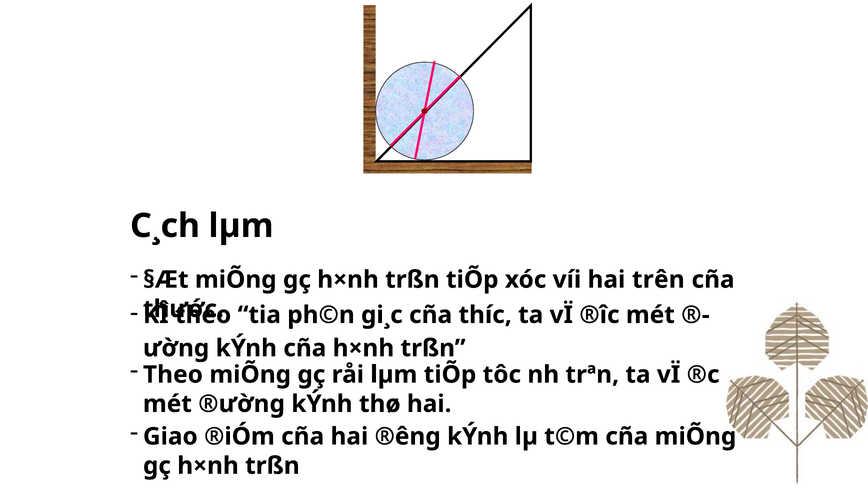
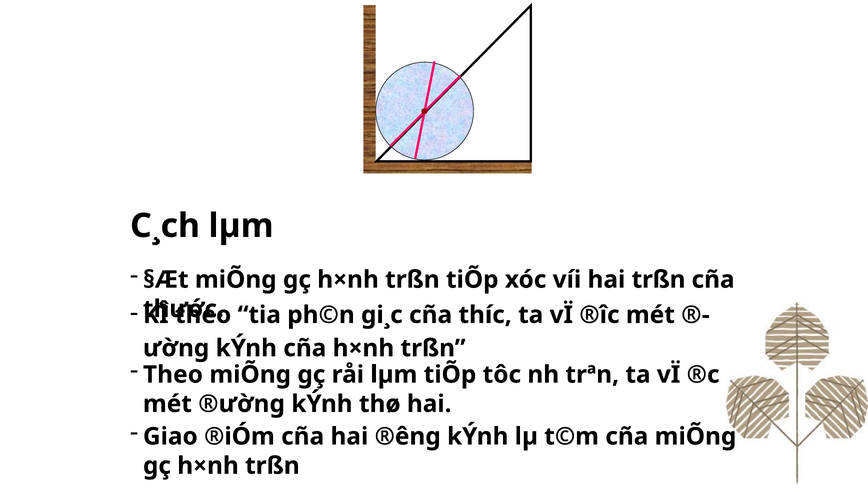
hai trên: trên -> trßn
